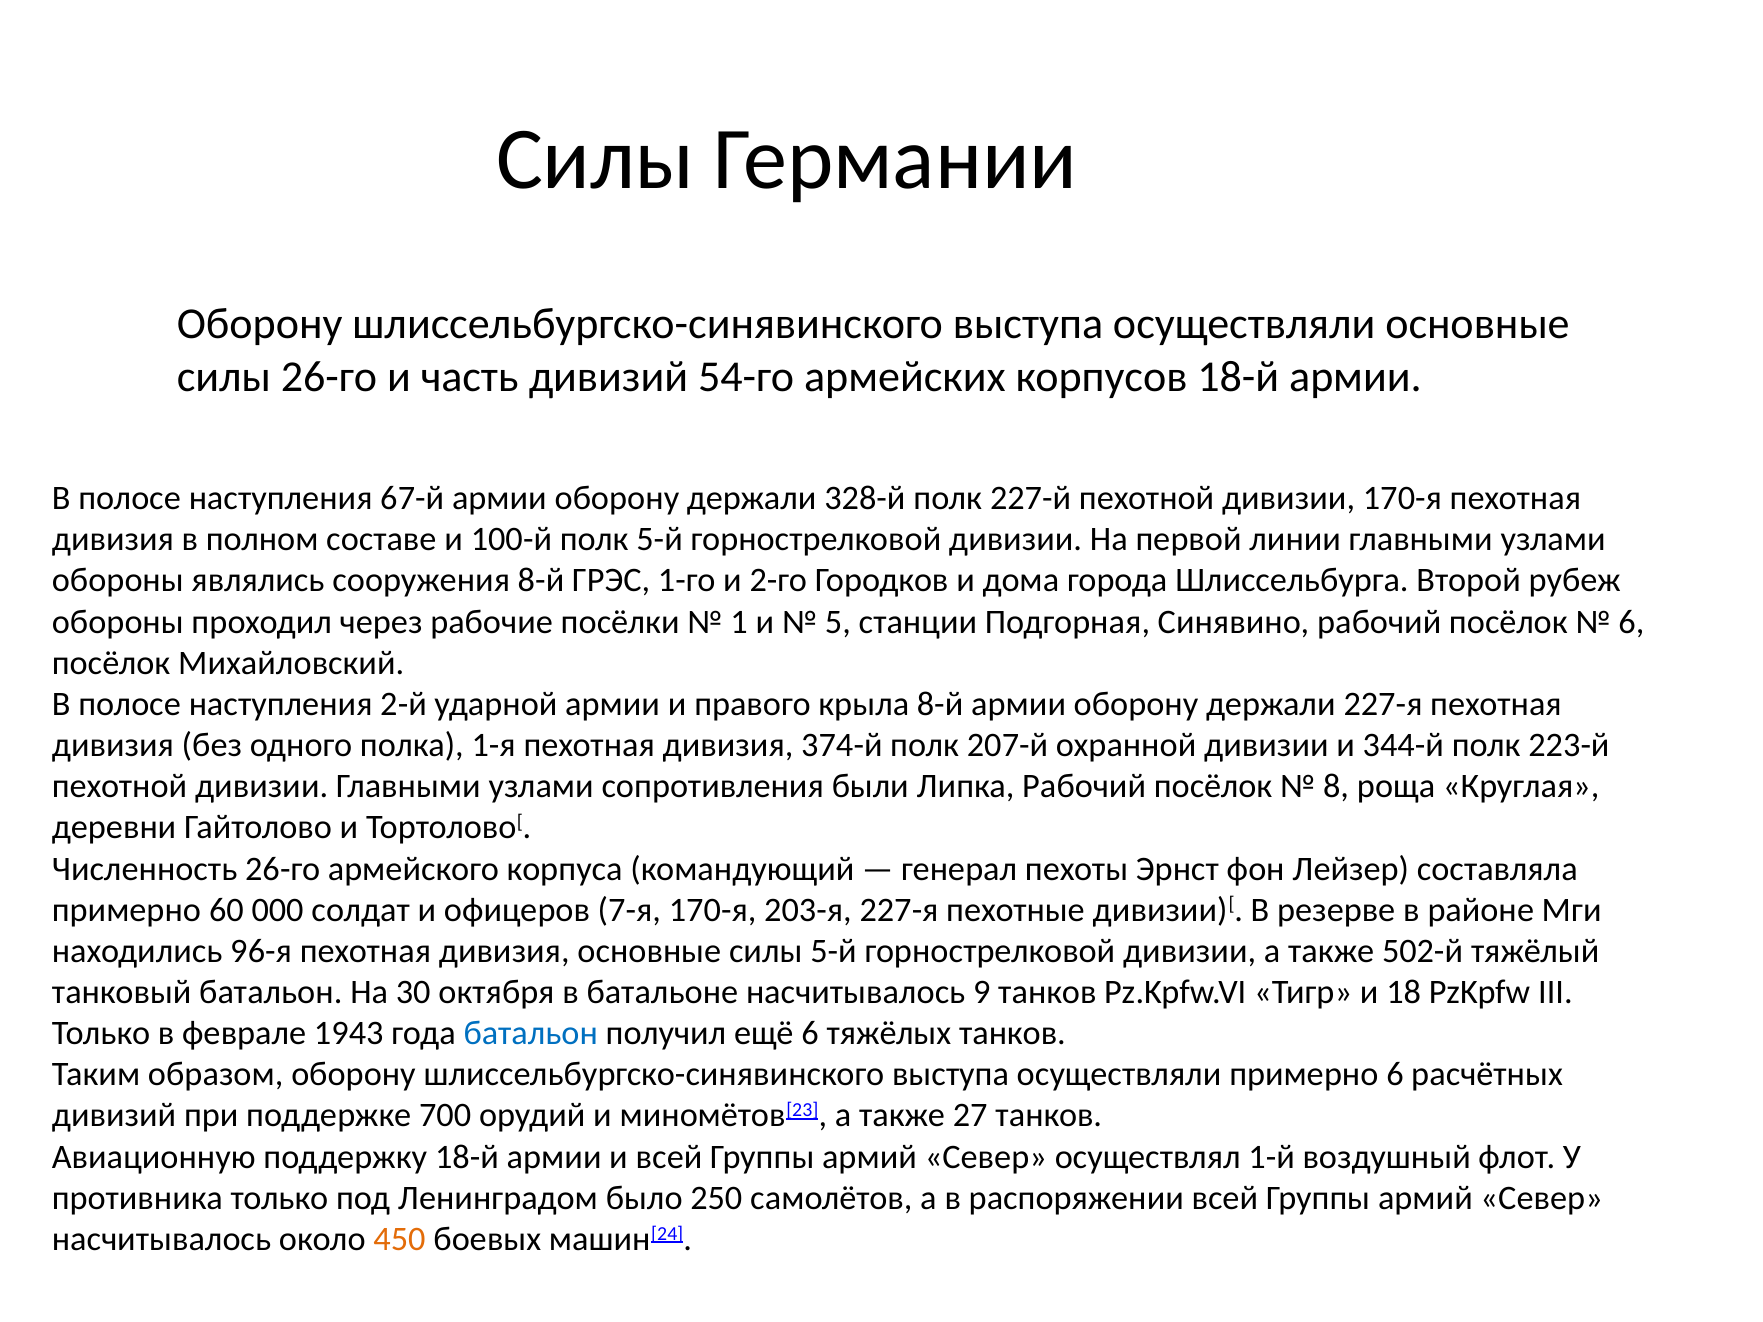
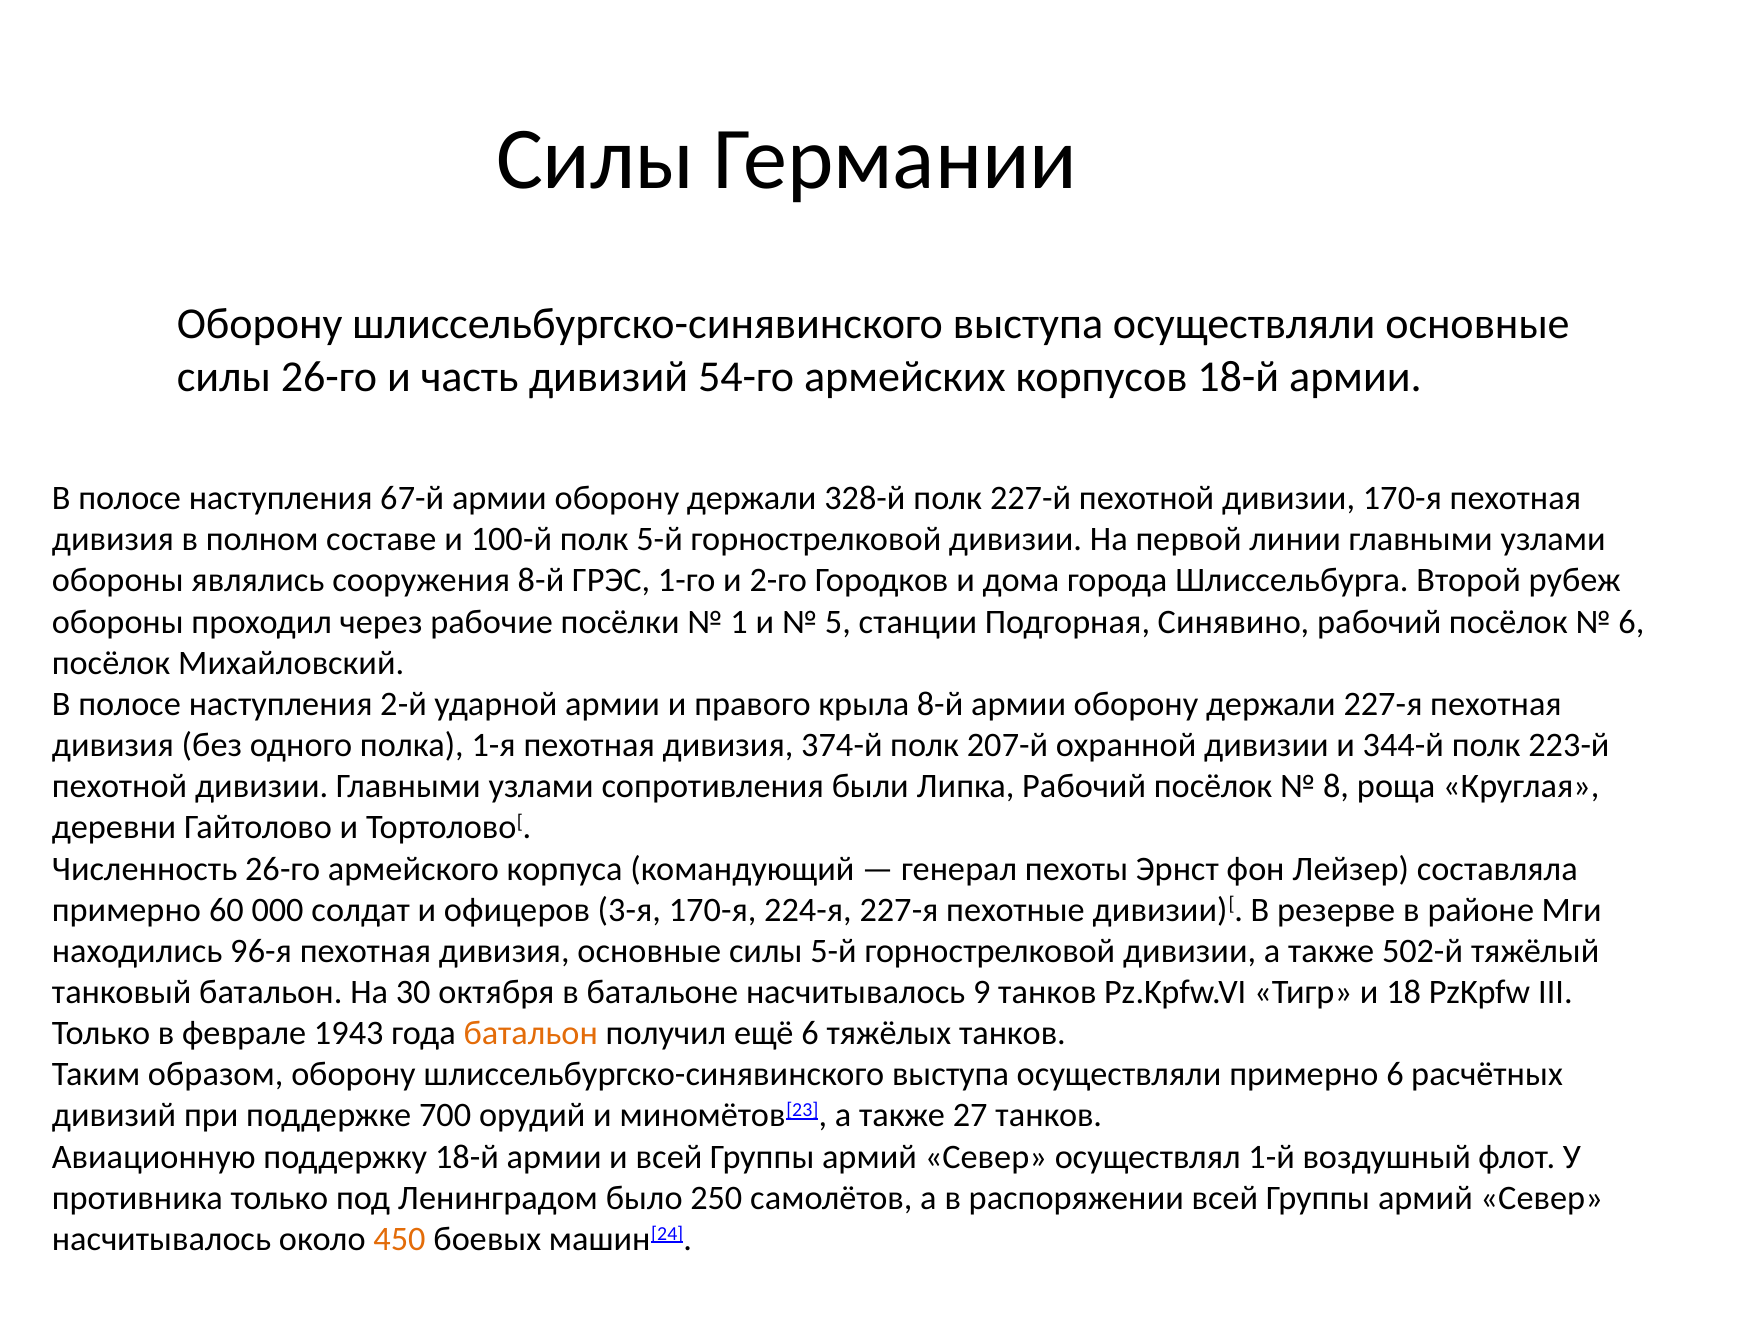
7-я: 7-я -> 3-я
203-я: 203-я -> 224-я
батальон at (531, 1034) colour: blue -> orange
